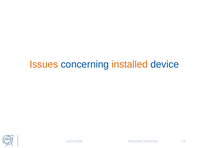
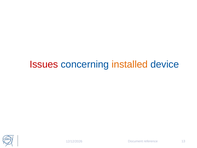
Issues colour: orange -> red
